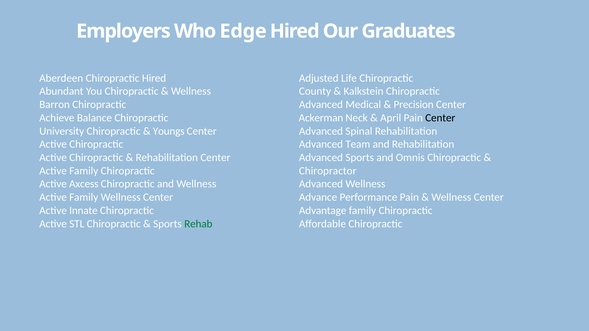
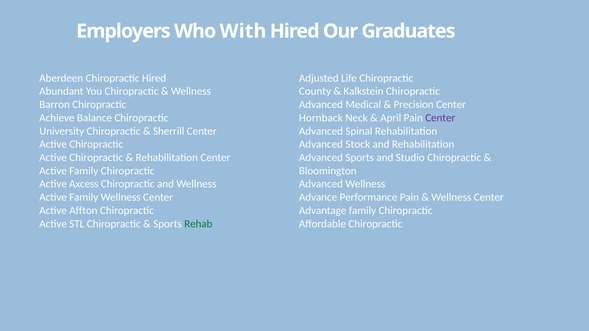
Edge: Edge -> With
Ackerman: Ackerman -> Hornback
Center at (440, 118) colour: black -> purple
Youngs: Youngs -> Sherrill
Team: Team -> Stock
Omnis: Omnis -> Studio
Chiropractor: Chiropractor -> Bloomington
Innate: Innate -> Affton
